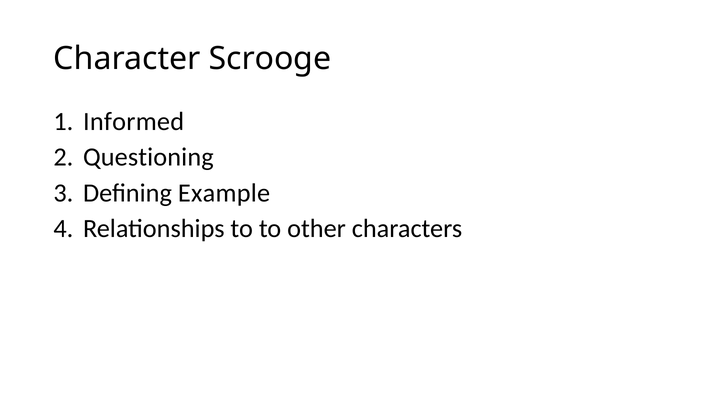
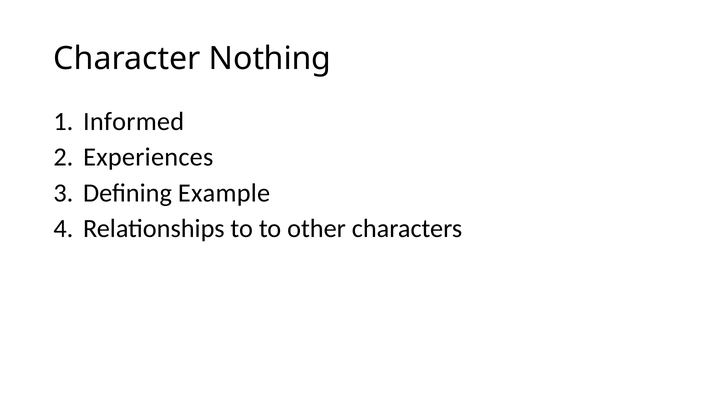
Scrooge: Scrooge -> Nothing
Questioning: Questioning -> Experiences
